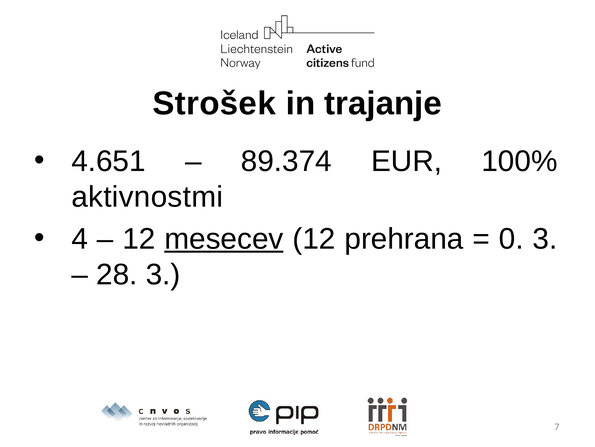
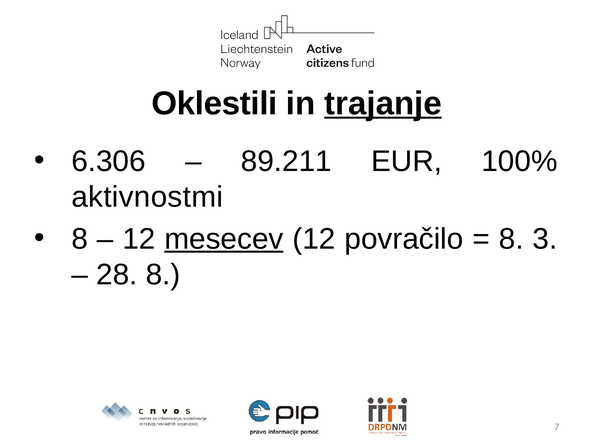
Strošek: Strošek -> Oklestili
trajanje underline: none -> present
4.651: 4.651 -> 6.306
89.374: 89.374 -> 89.211
4 at (80, 238): 4 -> 8
prehrana: prehrana -> povračilo
0 at (511, 238): 0 -> 8
28 3: 3 -> 8
